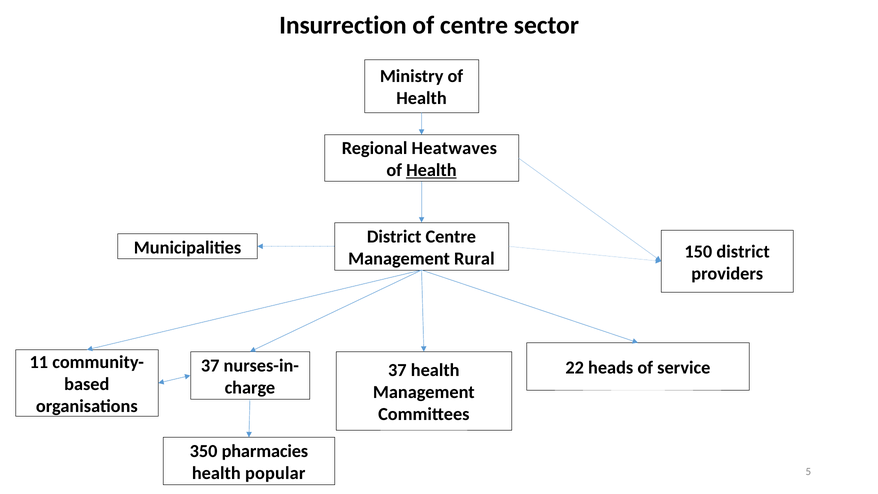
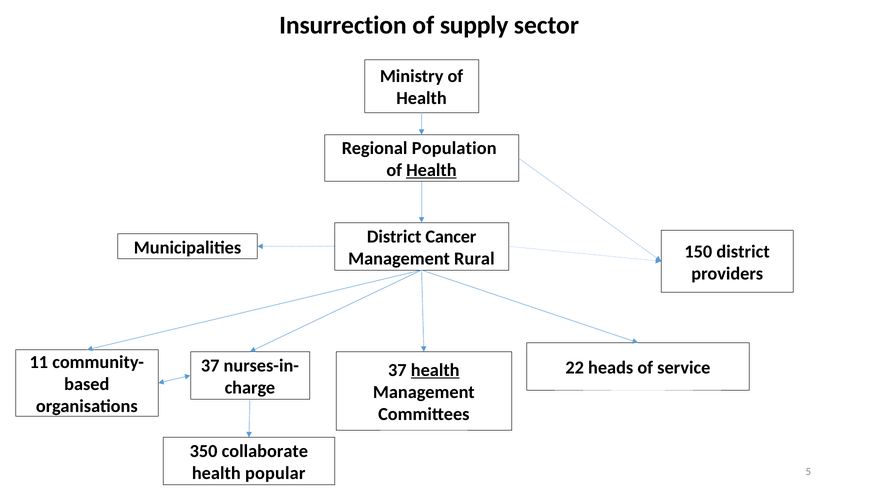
of centre: centre -> supply
Heatwaves: Heatwaves -> Population
District Centre: Centre -> Cancer
health at (435, 370) underline: none -> present
pharmacies: pharmacies -> collaborate
